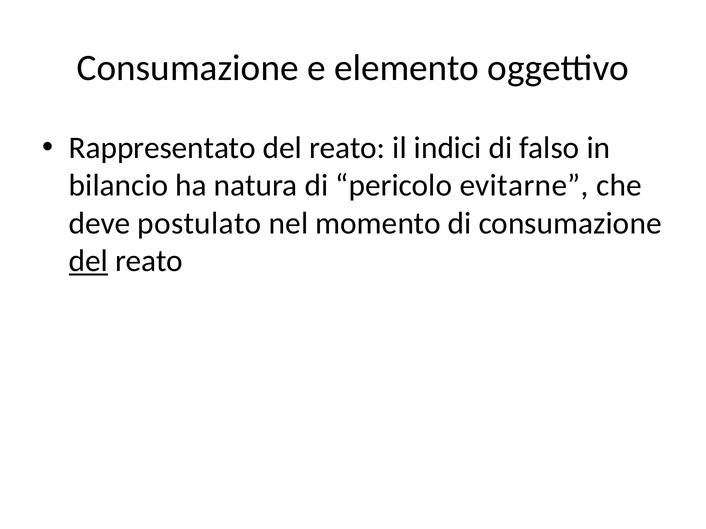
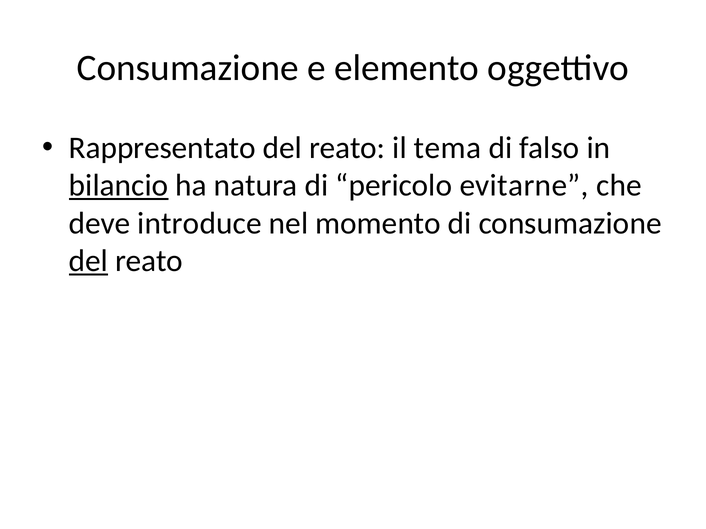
indici: indici -> tema
bilancio underline: none -> present
postulato: postulato -> introduce
